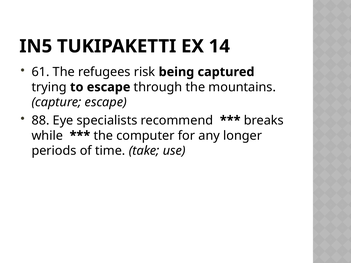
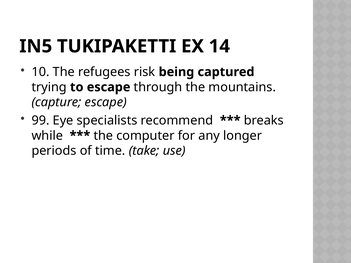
61: 61 -> 10
88: 88 -> 99
